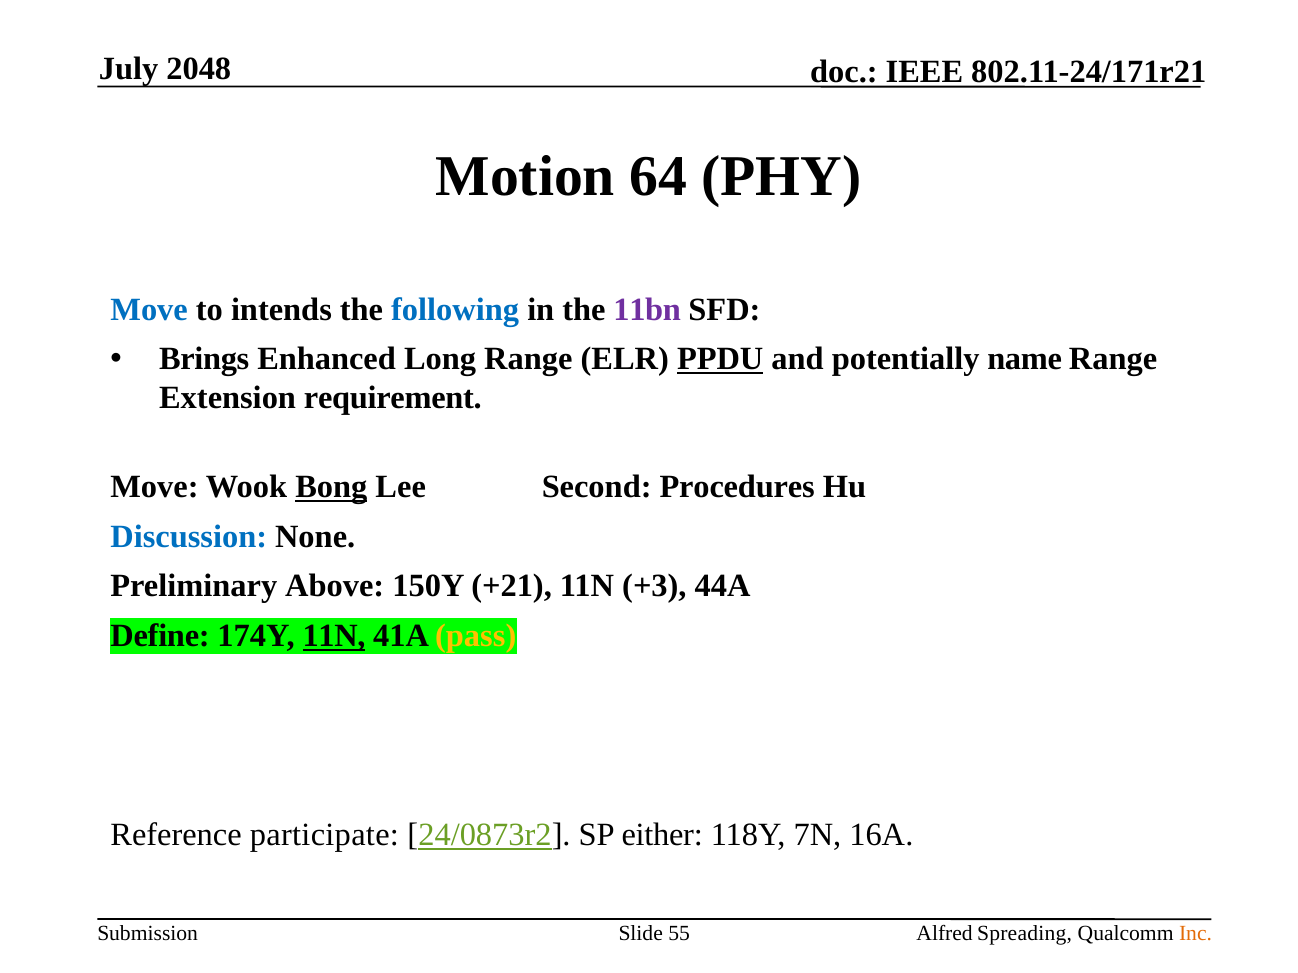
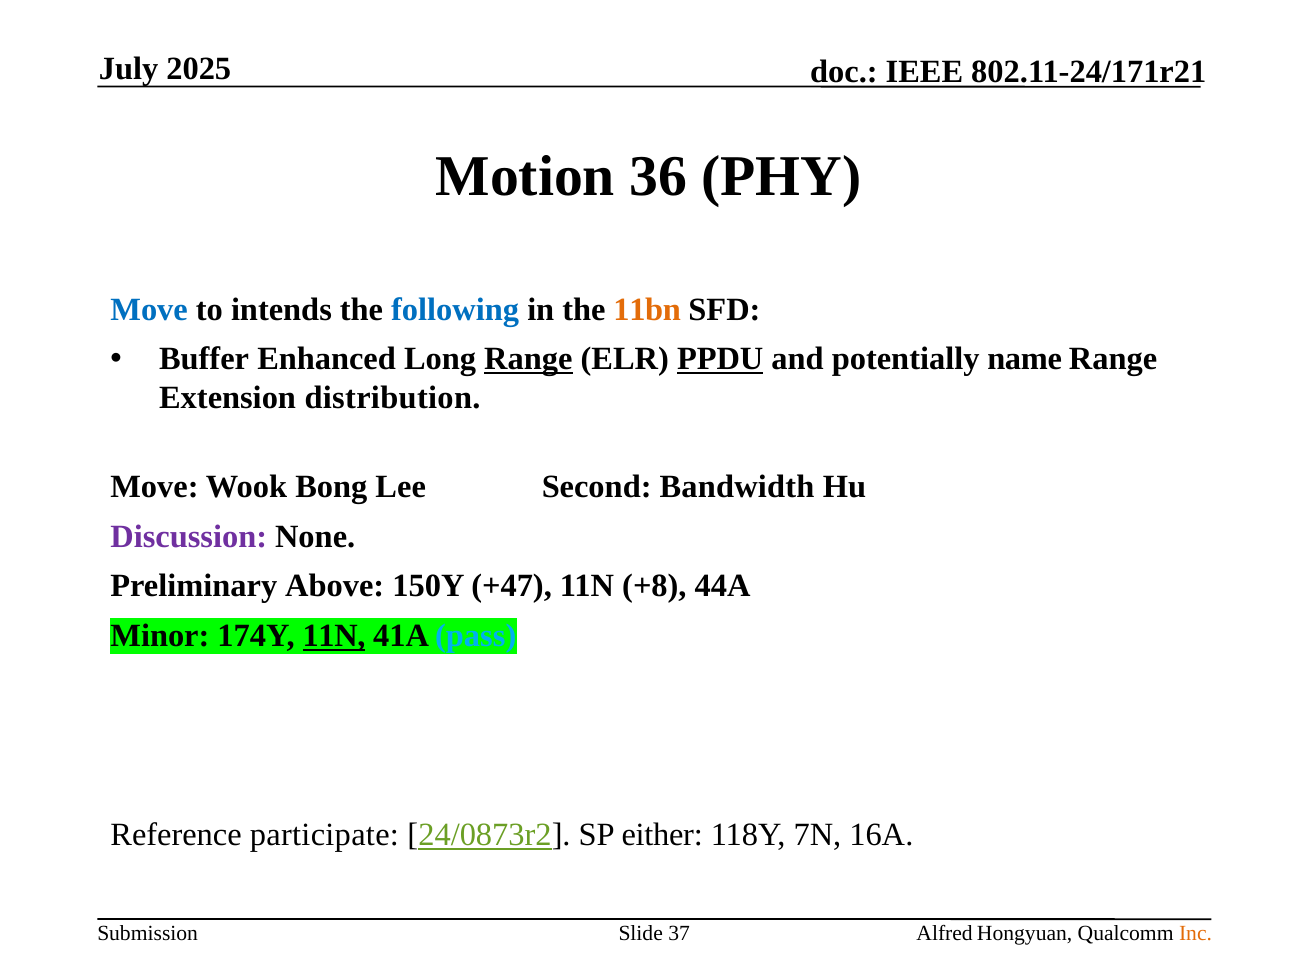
2048: 2048 -> 2025
64: 64 -> 36
11bn colour: purple -> orange
Brings: Brings -> Buffer
Range at (528, 359) underline: none -> present
requirement: requirement -> distribution
Bong underline: present -> none
Procedures: Procedures -> Bandwidth
Discussion colour: blue -> purple
+21: +21 -> +47
+3: +3 -> +8
Define: Define -> Minor
pass colour: yellow -> light blue
55: 55 -> 37
Spreading: Spreading -> Hongyuan
